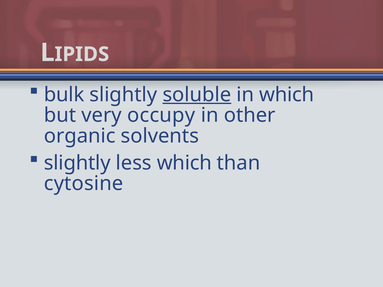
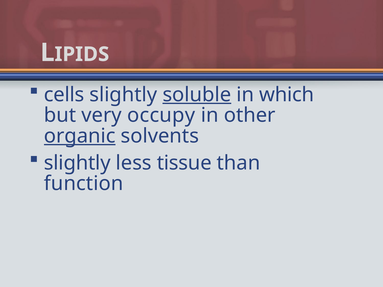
bulk: bulk -> cells
organic underline: none -> present
less which: which -> tissue
cytosine: cytosine -> function
